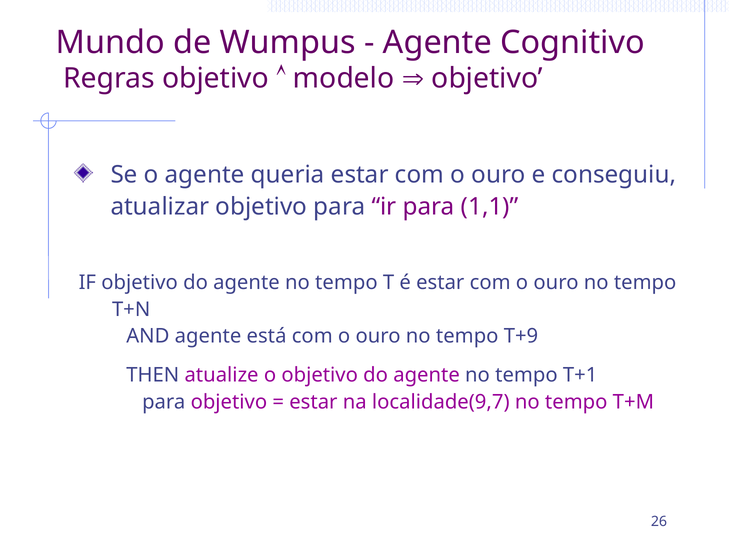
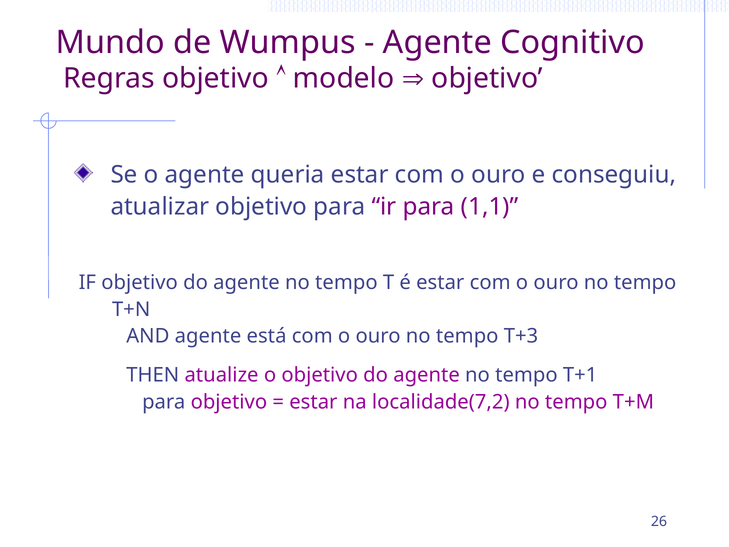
T+9: T+9 -> T+3
localidade(9,7: localidade(9,7 -> localidade(7,2
